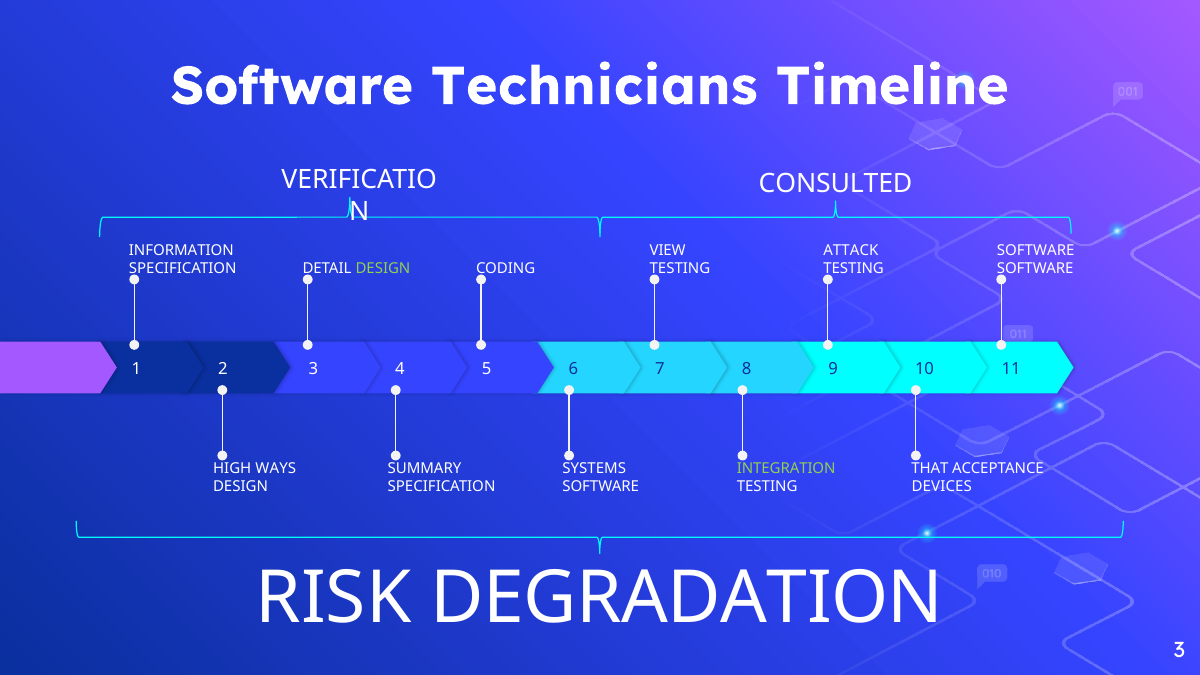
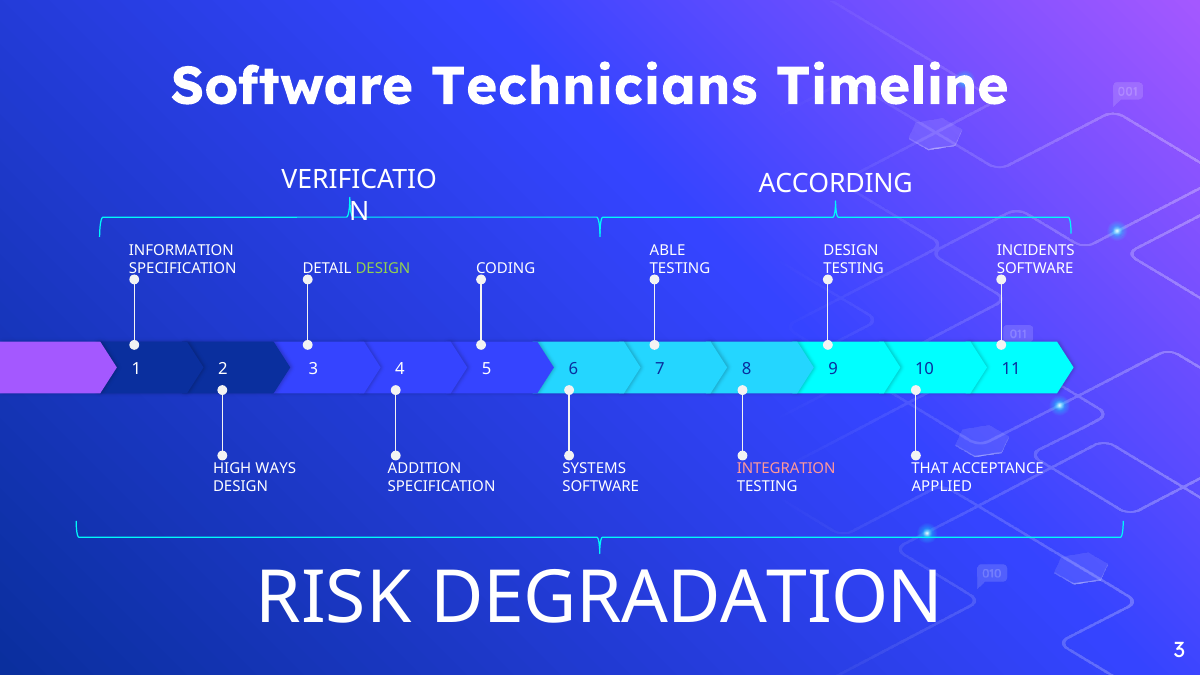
CONSULTED: CONSULTED -> ACCORDING
VIEW: VIEW -> ABLE
ATTACK at (851, 251): ATTACK -> DESIGN
SOFTWARE at (1036, 251): SOFTWARE -> INCIDENTS
SUMMARY: SUMMARY -> ADDITION
INTEGRATION colour: light green -> pink
DEVICES: DEVICES -> APPLIED
